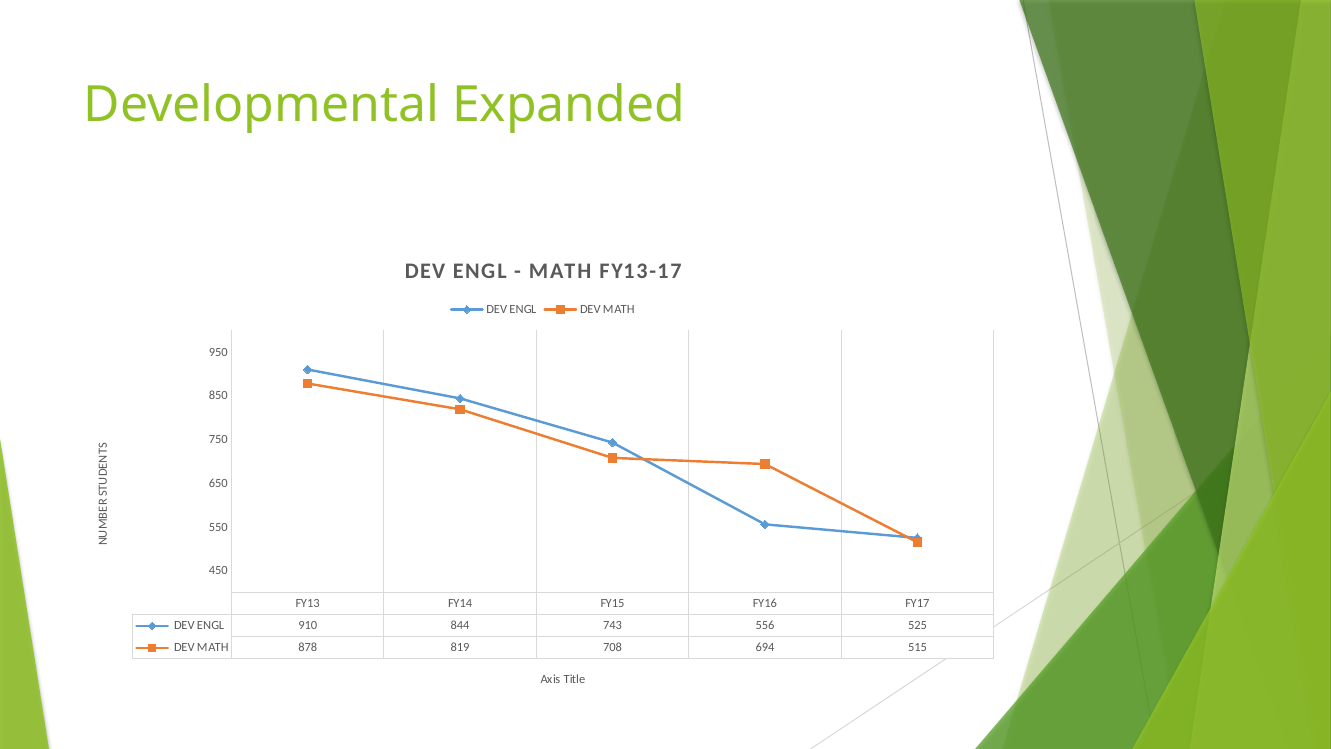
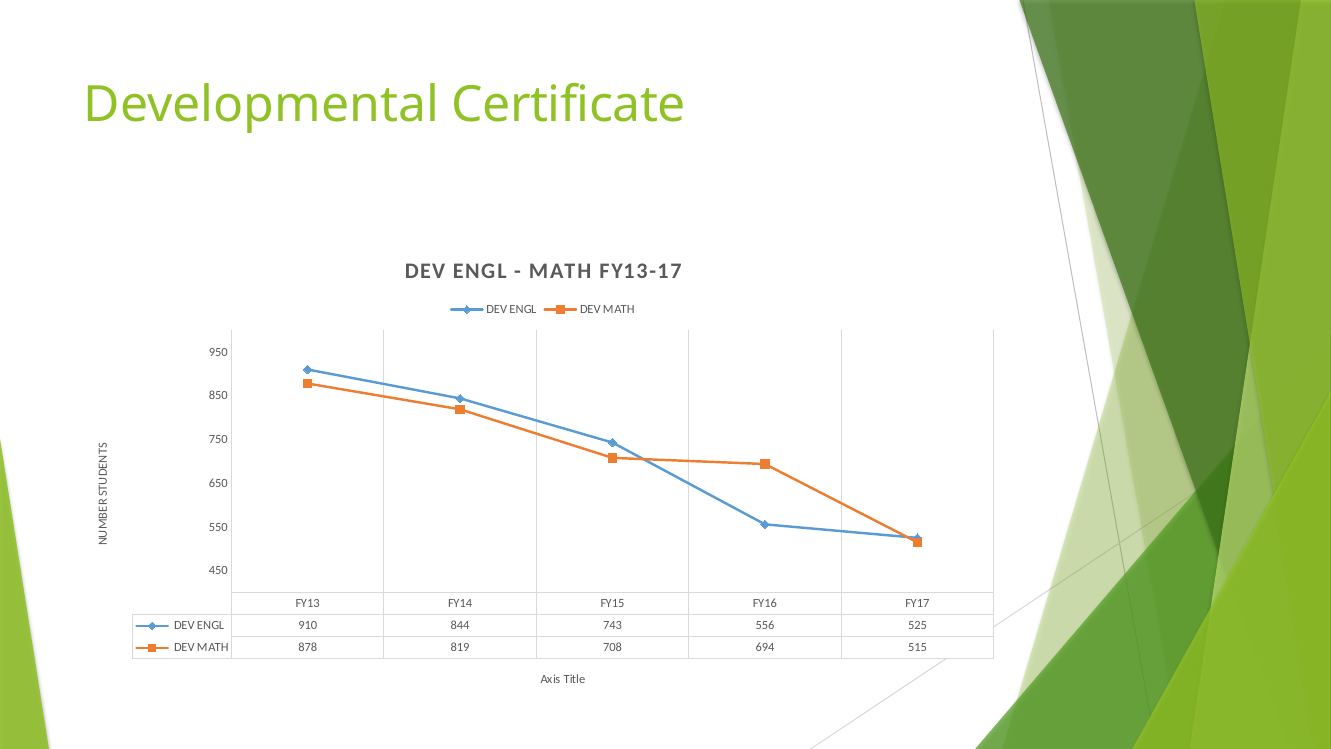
Expanded: Expanded -> Certificate
